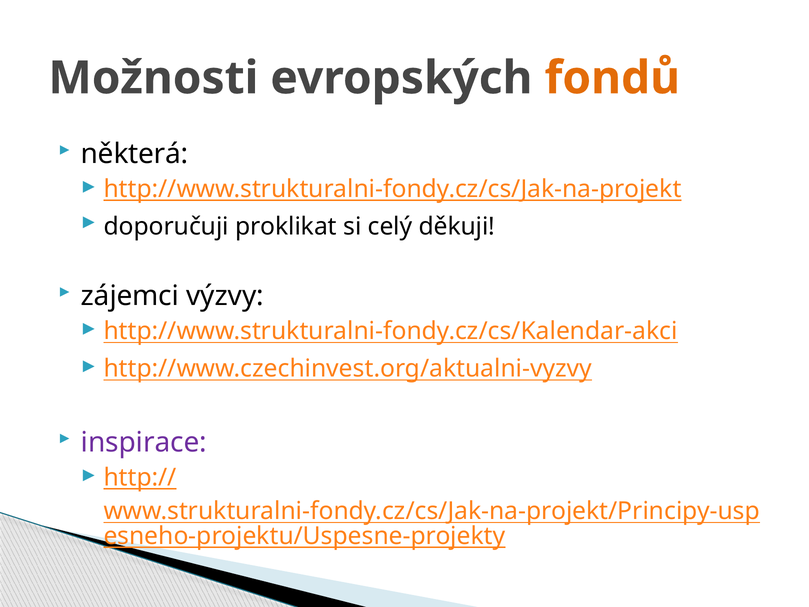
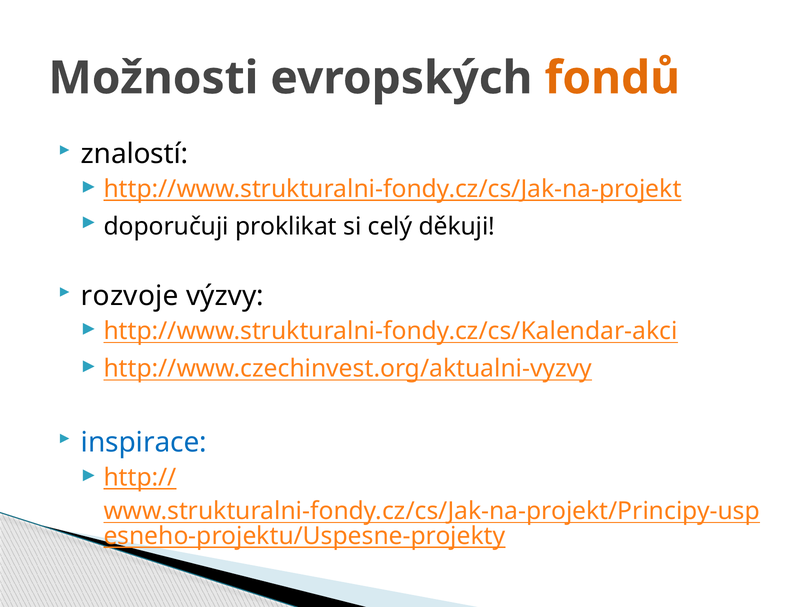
některá: některá -> znalostí
zájemci: zájemci -> rozvoje
inspirace colour: purple -> blue
